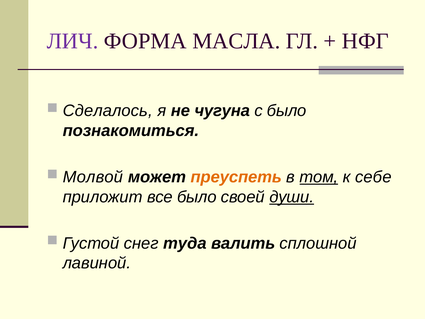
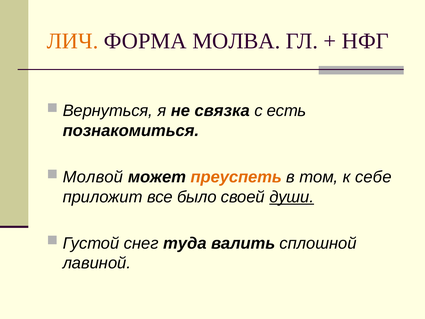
ЛИЧ colour: purple -> orange
МАСЛА: МАСЛА -> МОЛВА
Сделалось: Сделалось -> Вернуться
чугуна: чугуна -> связка
с было: было -> есть
том underline: present -> none
